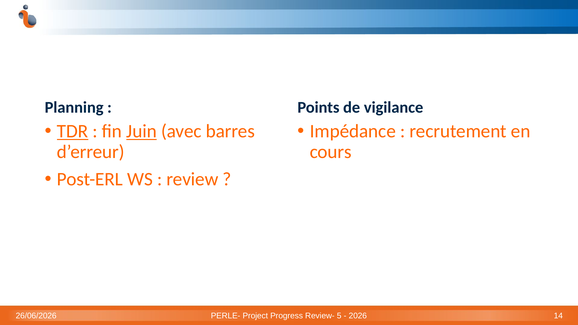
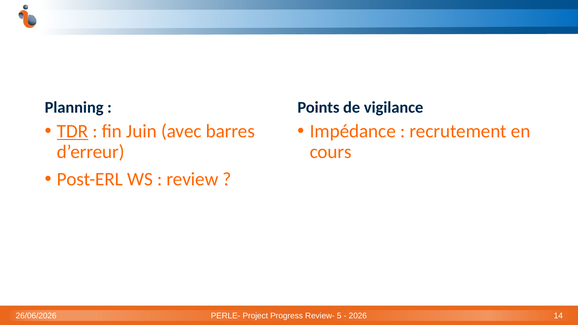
Juin underline: present -> none
